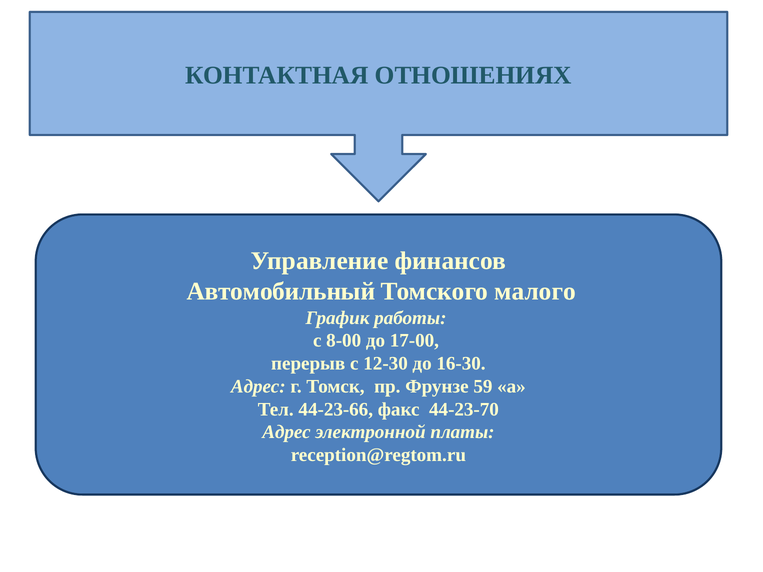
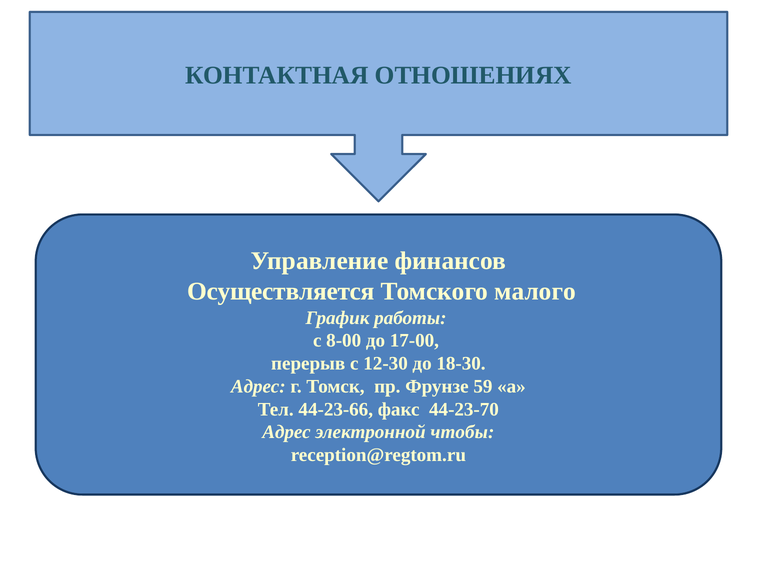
Автомобильный: Автомобильный -> Осуществляется
16-30: 16-30 -> 18-30
платы: платы -> чтобы
